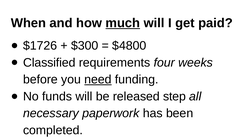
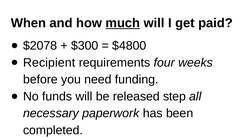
$1726: $1726 -> $2078
Classified: Classified -> Recipient
need underline: present -> none
